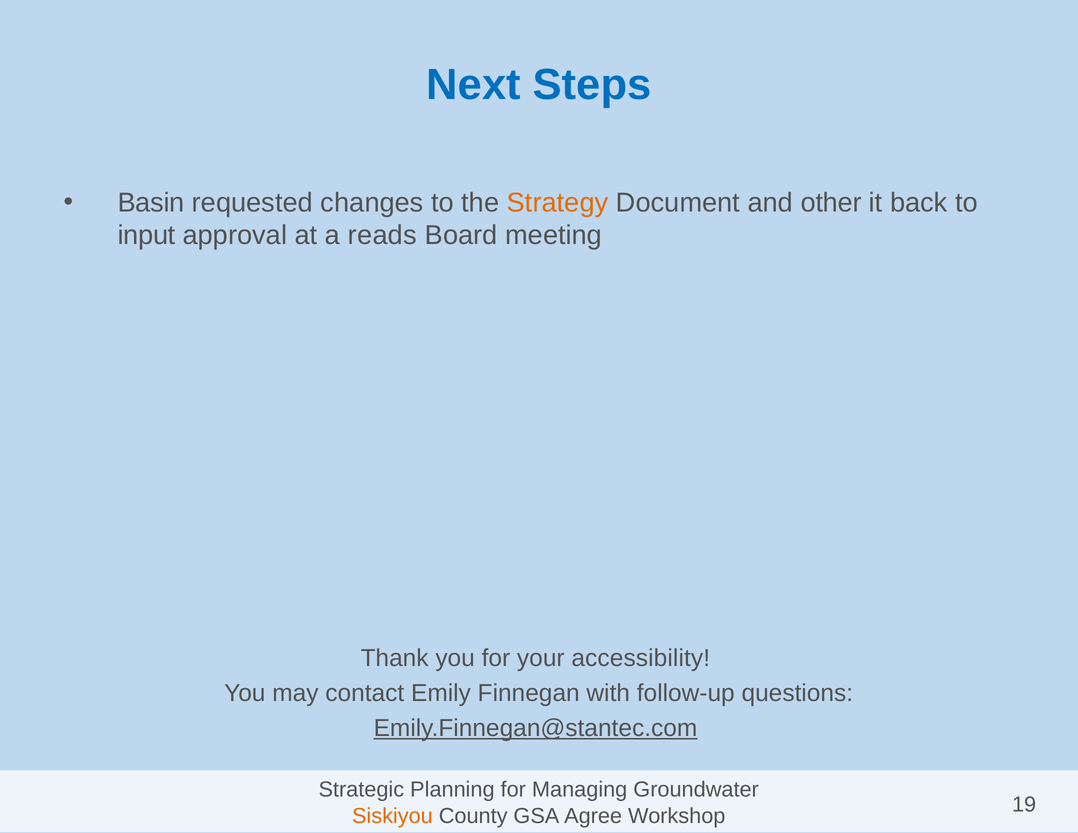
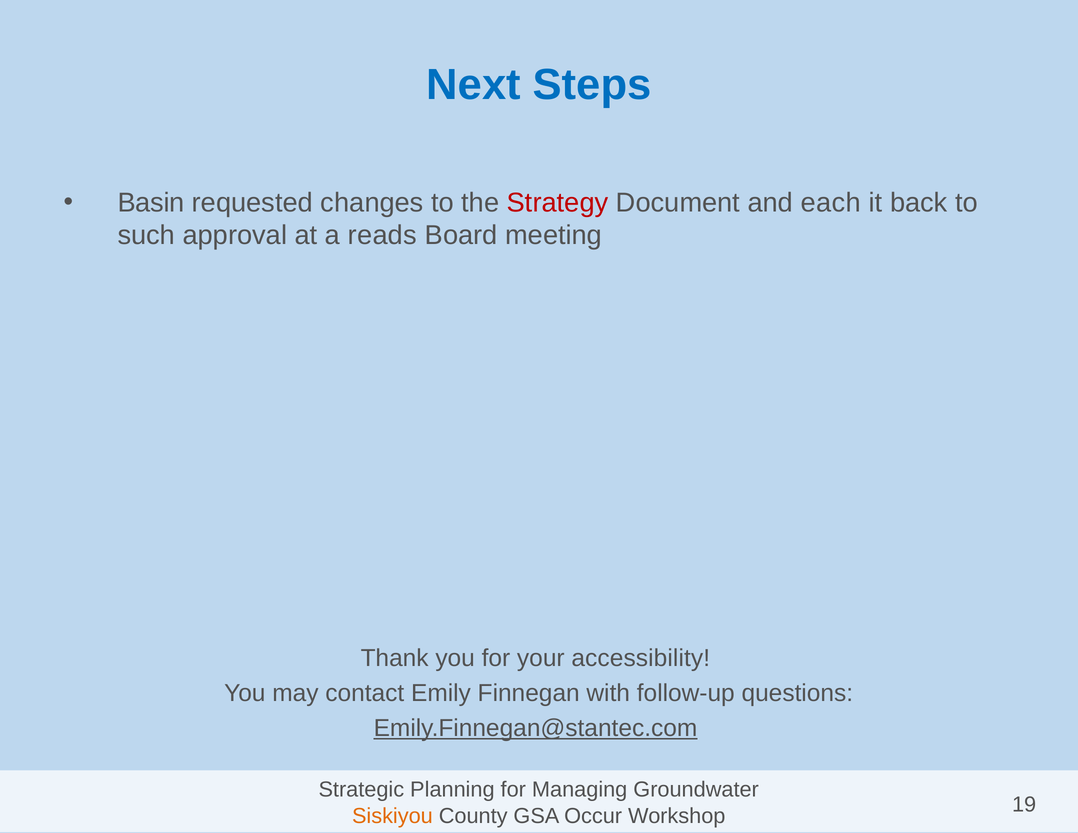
Strategy colour: orange -> red
other: other -> each
input: input -> such
Agree: Agree -> Occur
